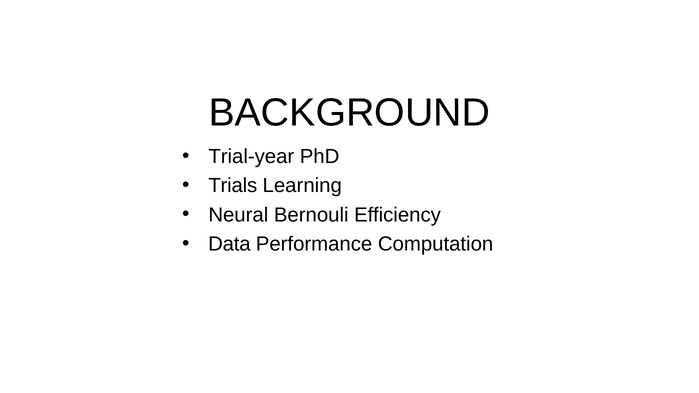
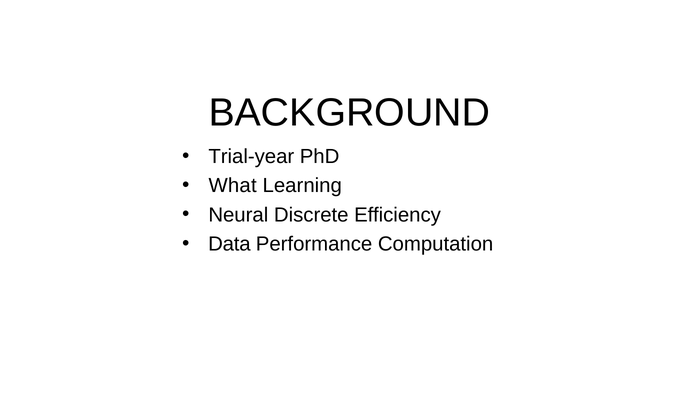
Trials: Trials -> What
Bernouli: Bernouli -> Discrete
